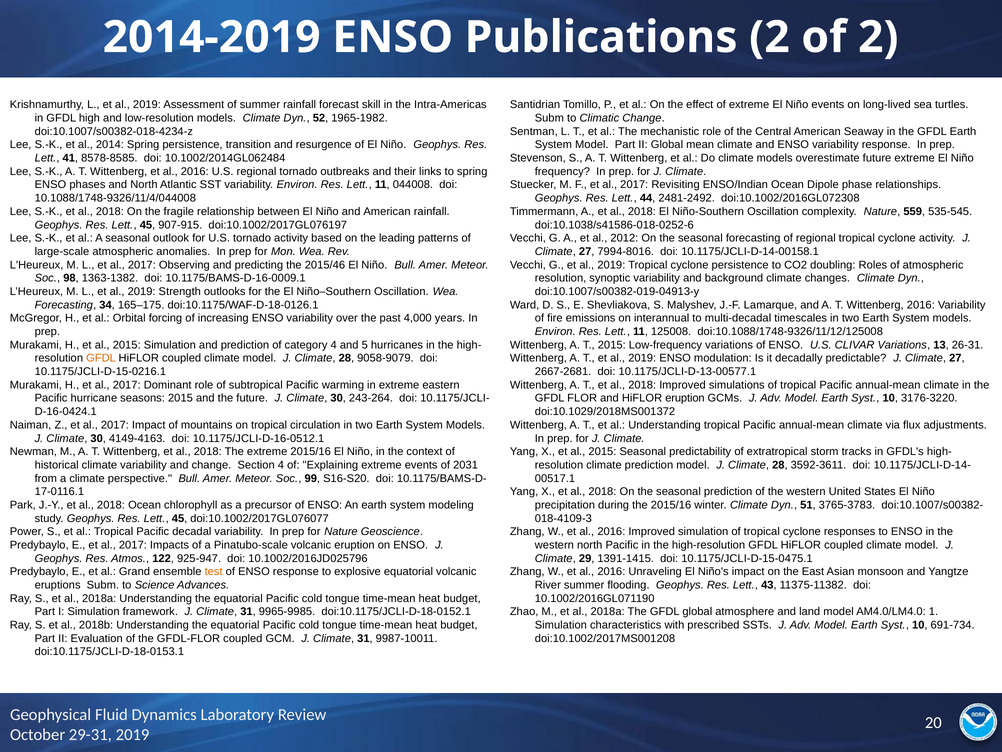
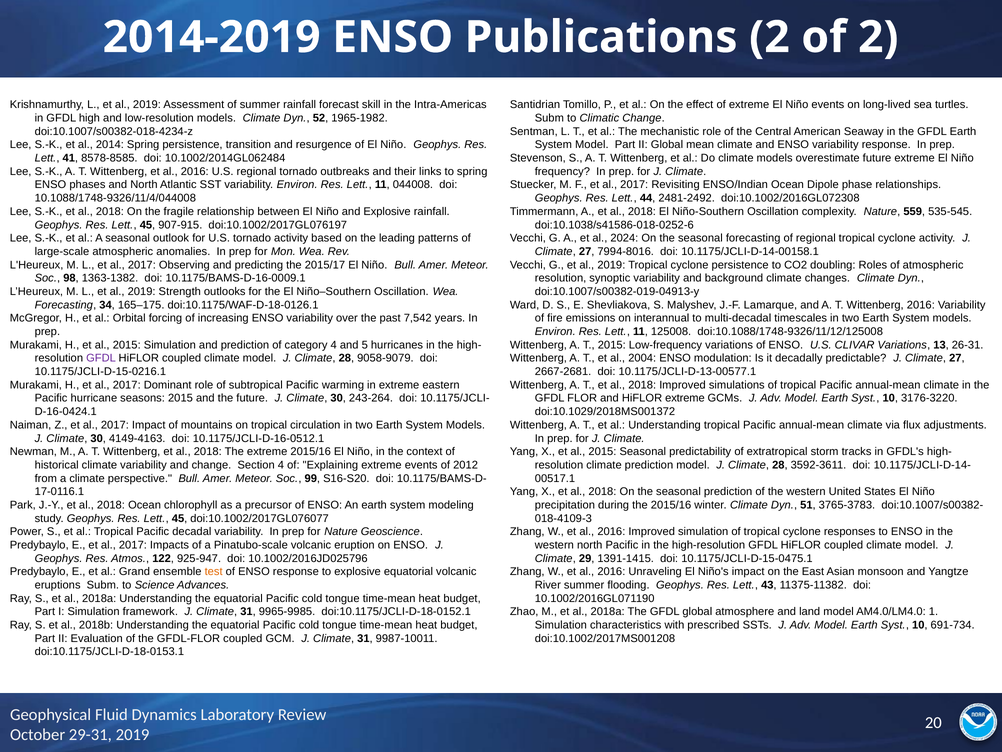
and American: American -> Explosive
2012: 2012 -> 2024
2015/46: 2015/46 -> 2015/17
4,000: 4,000 -> 7,542
GFDL at (101, 358) colour: orange -> purple
T et al 2019: 2019 -> 2004
HiFLOR eruption: eruption -> extreme
2031: 2031 -> 2012
